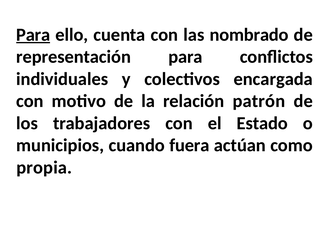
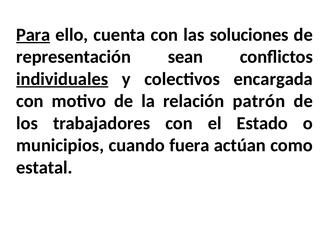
nombrado: nombrado -> soluciones
representación para: para -> sean
individuales underline: none -> present
propia: propia -> estatal
